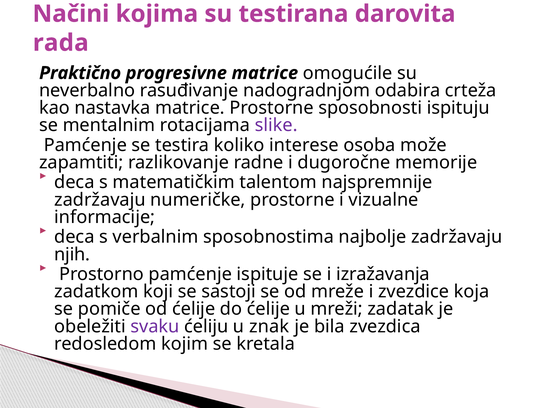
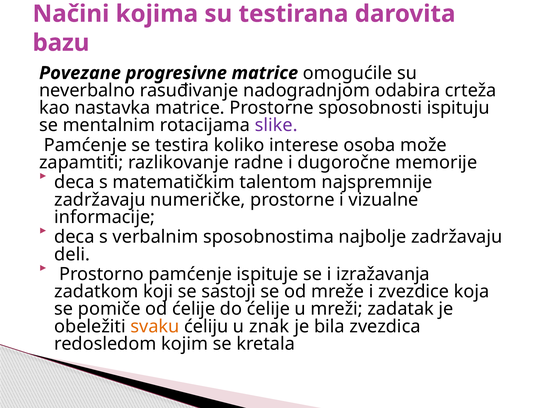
rada: rada -> bazu
Praktično: Praktično -> Povezane
njih: njih -> deli
svaku colour: purple -> orange
